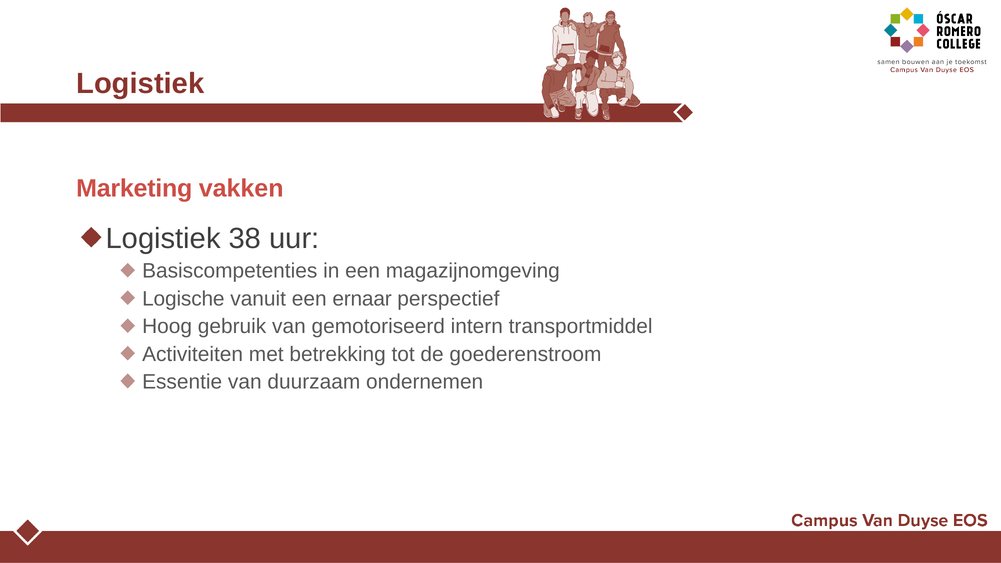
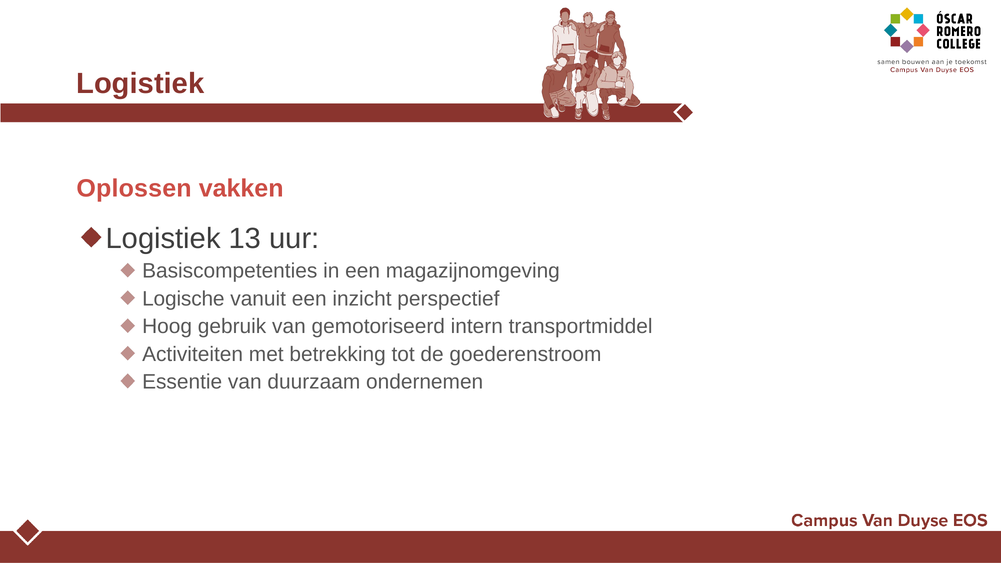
Marketing: Marketing -> Oplossen
38: 38 -> 13
ernaar: ernaar -> inzicht
